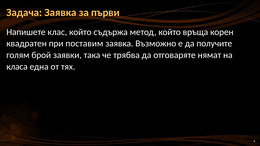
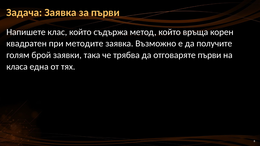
поставим: поставим -> методите
отговаряте нямат: нямат -> първи
